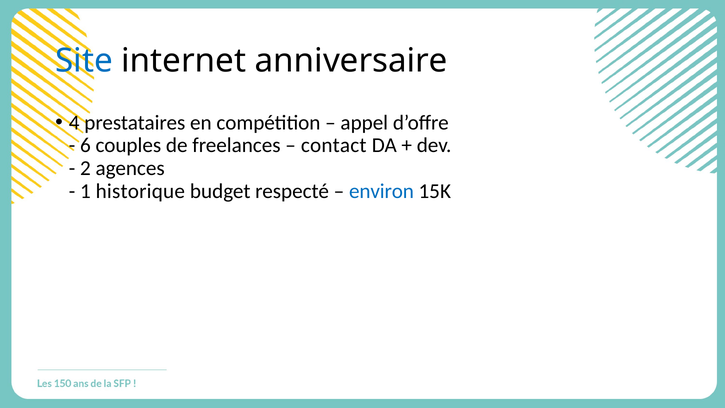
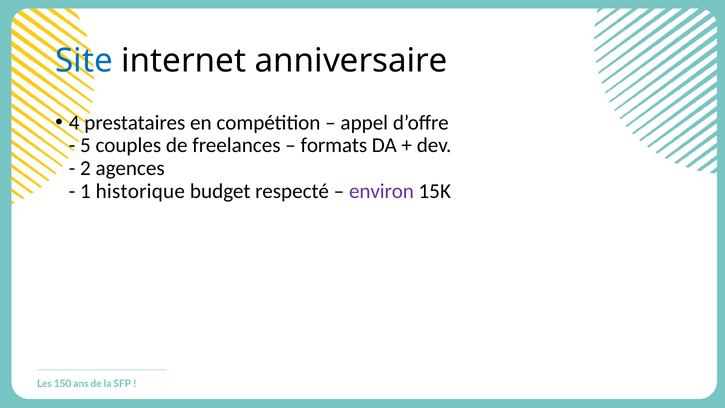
6: 6 -> 5
contact: contact -> formats
environ colour: blue -> purple
